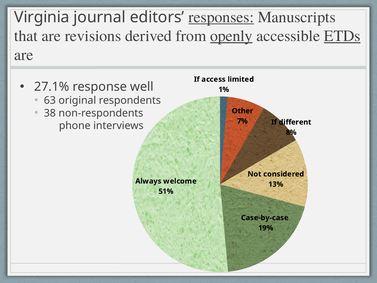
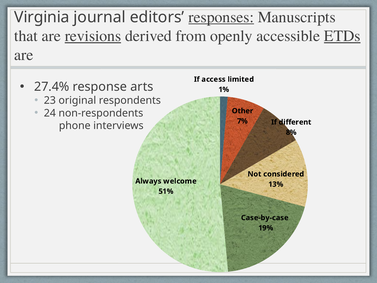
revisions underline: none -> present
openly underline: present -> none
27.1%: 27.1% -> 27.4%
well: well -> arts
63: 63 -> 23
38: 38 -> 24
